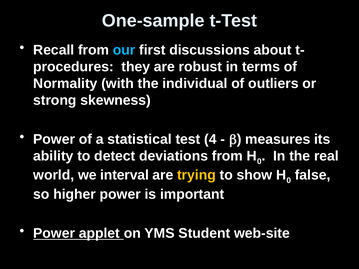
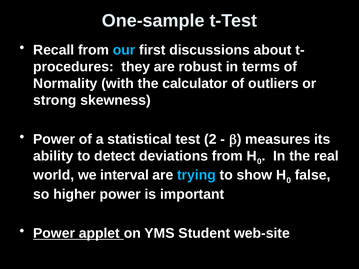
individual: individual -> calculator
4: 4 -> 2
trying colour: yellow -> light blue
